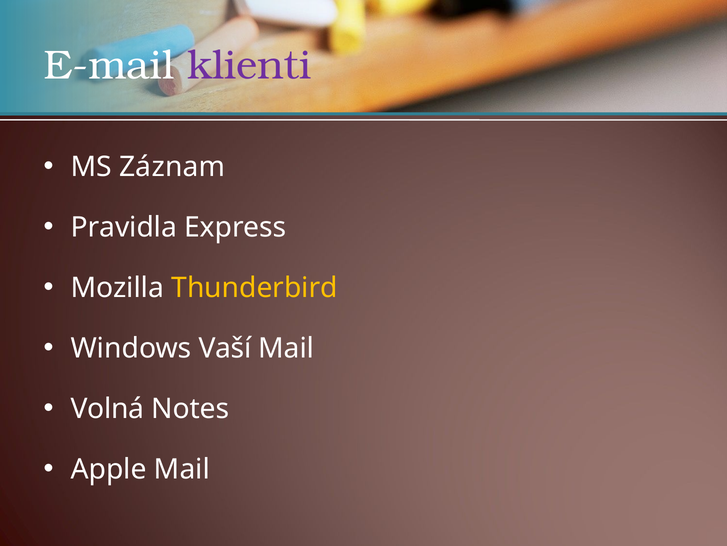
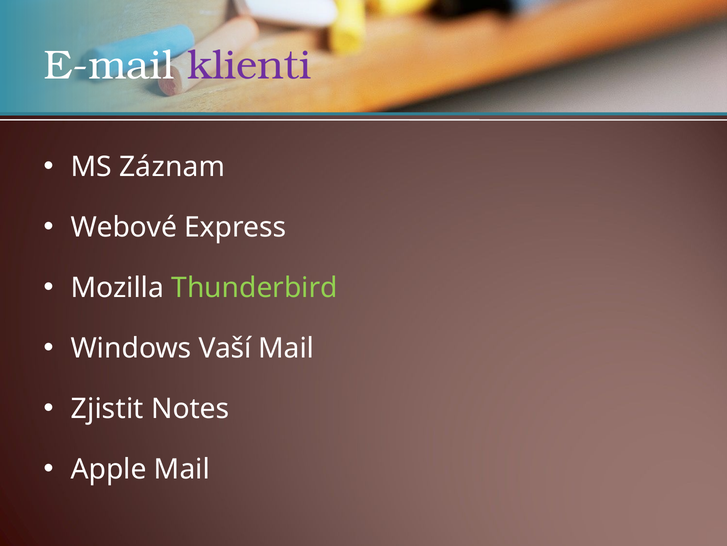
Pravidla: Pravidla -> Webové
Thunderbird colour: yellow -> light green
Volná: Volná -> Zjistit
